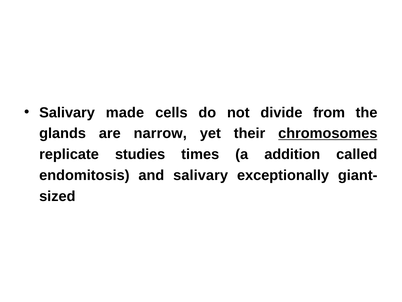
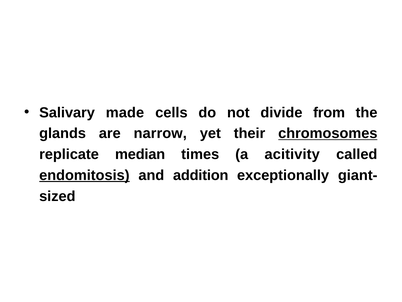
studies: studies -> median
addition: addition -> acitivity
endomitosis underline: none -> present
and salivary: salivary -> addition
